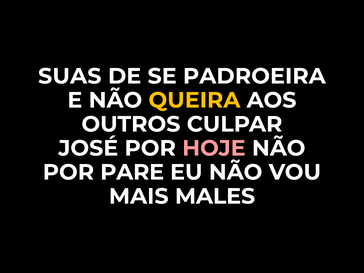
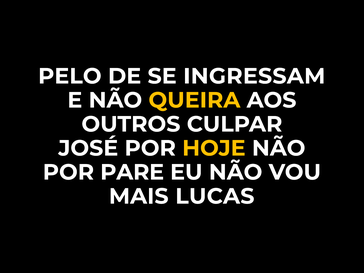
SUAS: SUAS -> PELO
PADROEIRA: PADROEIRA -> INGRESSAM
HOJE colour: pink -> yellow
MALES: MALES -> LUCAS
